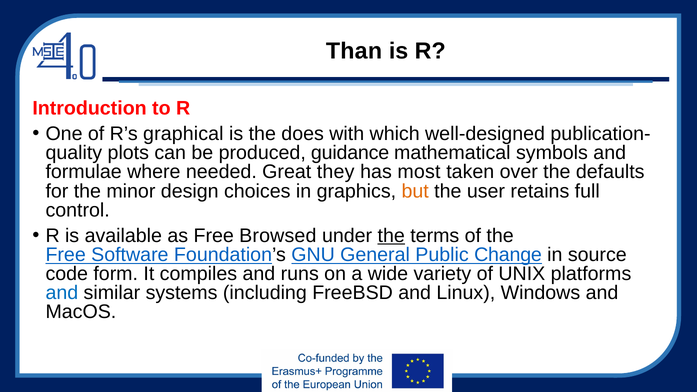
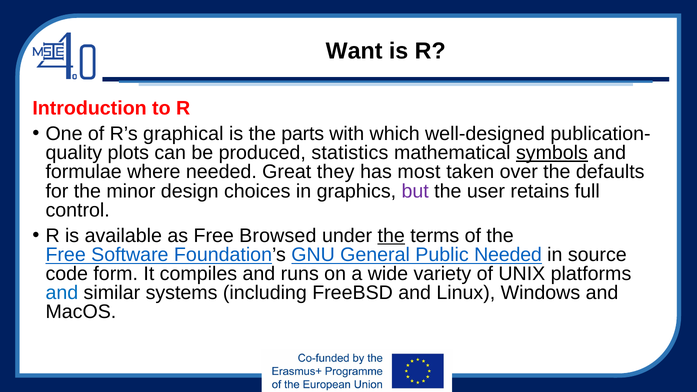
Than: Than -> Want
does: does -> parts
guidance: guidance -> statistics
symbols underline: none -> present
but colour: orange -> purple
Public Change: Change -> Needed
